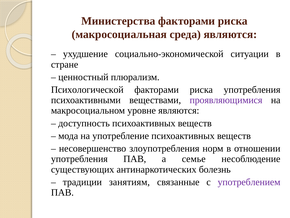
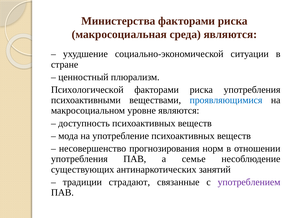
проявляющимися colour: purple -> blue
злоупотребления: злоупотребления -> прогнозирования
болезнь: болезнь -> занятий
занятиям: занятиям -> страдают
